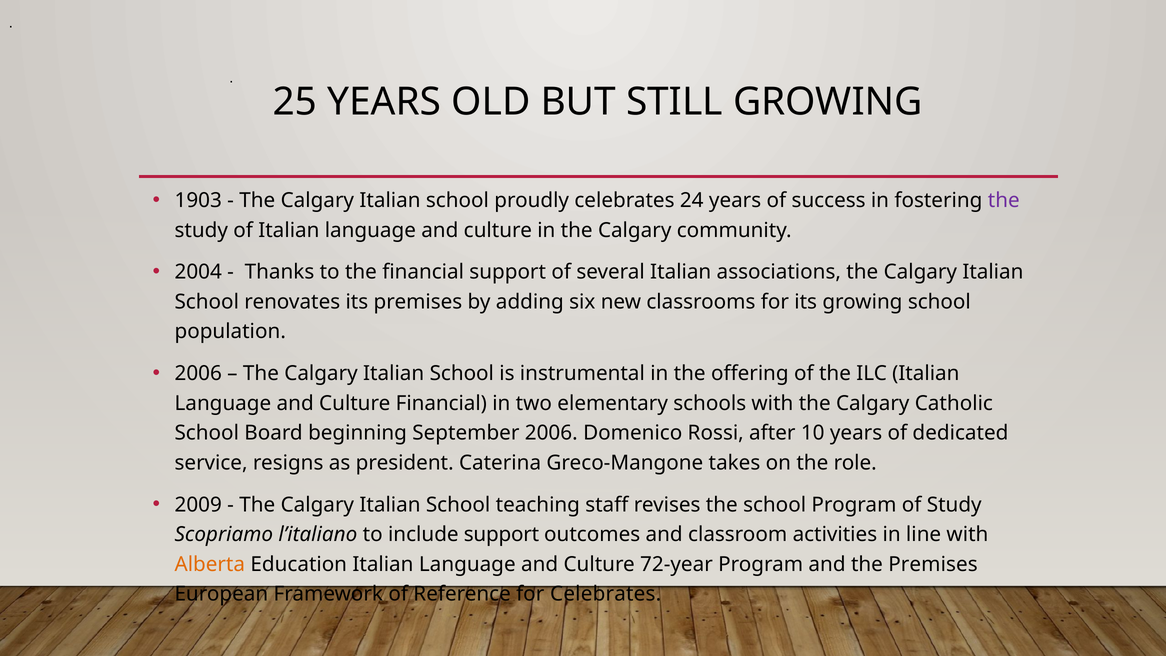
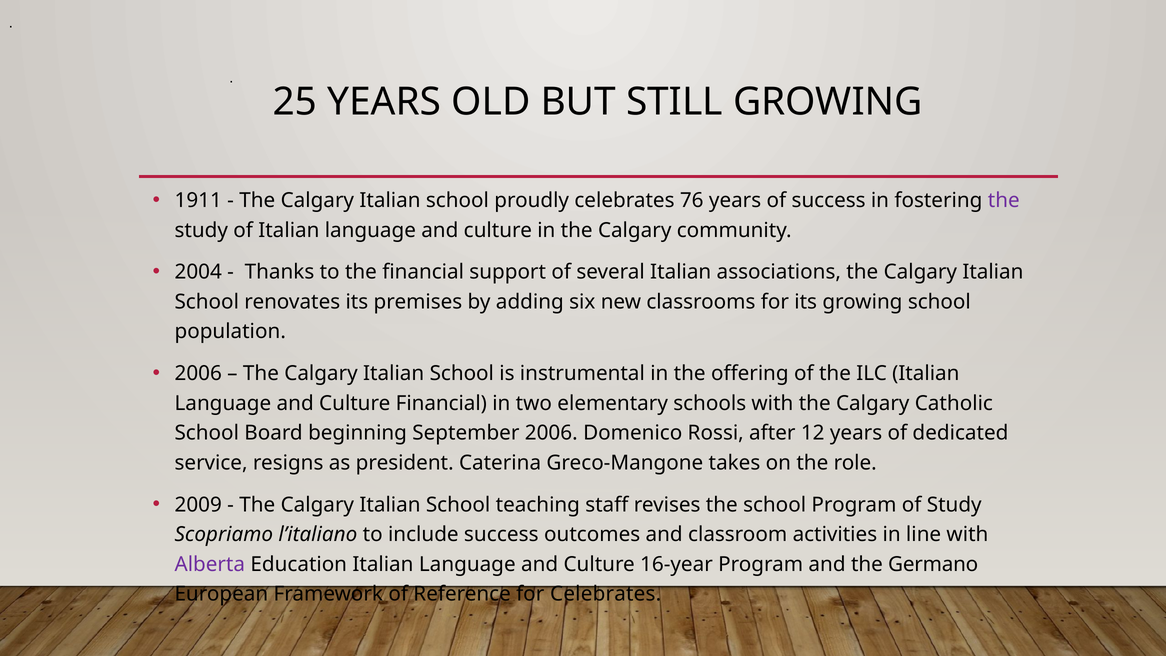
1903: 1903 -> 1911
24: 24 -> 76
10: 10 -> 12
include support: support -> success
Alberta colour: orange -> purple
72-year: 72-year -> 16-year
the Premises: Premises -> Germano
